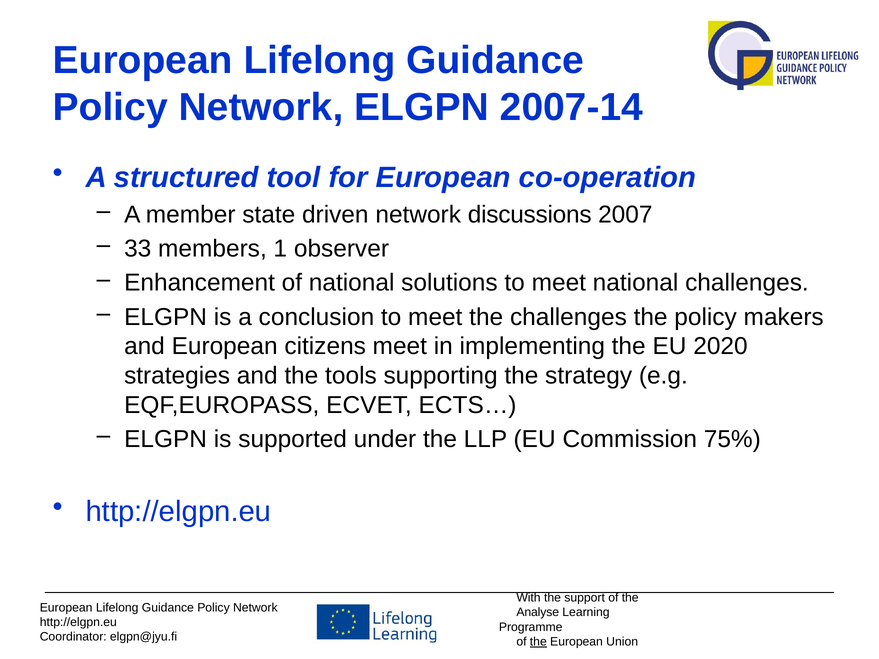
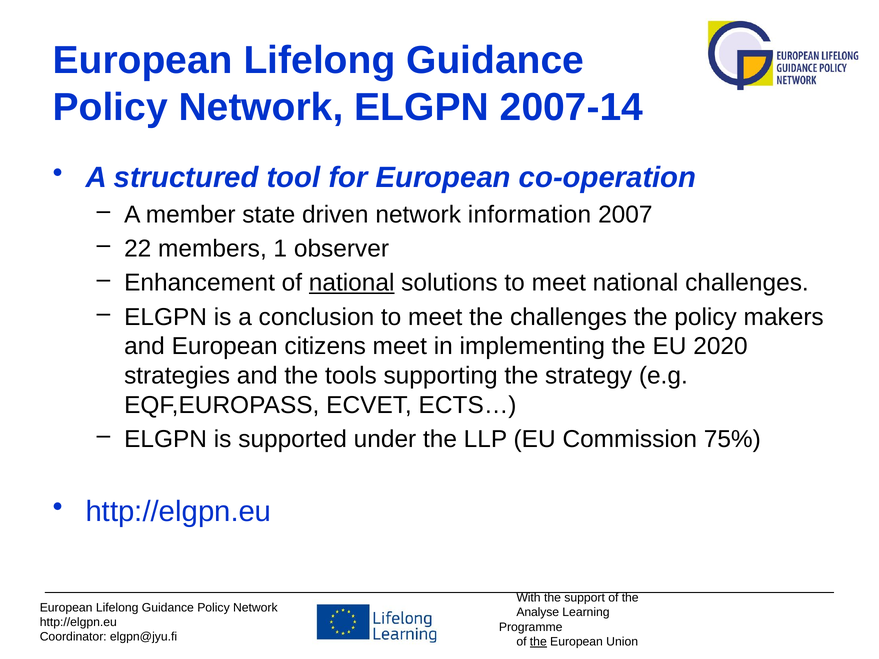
discussions: discussions -> information
33: 33 -> 22
national at (352, 283) underline: none -> present
